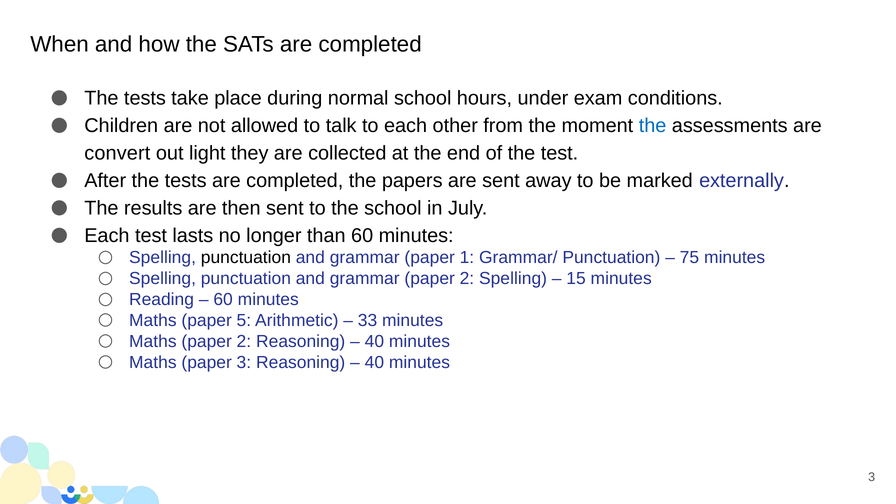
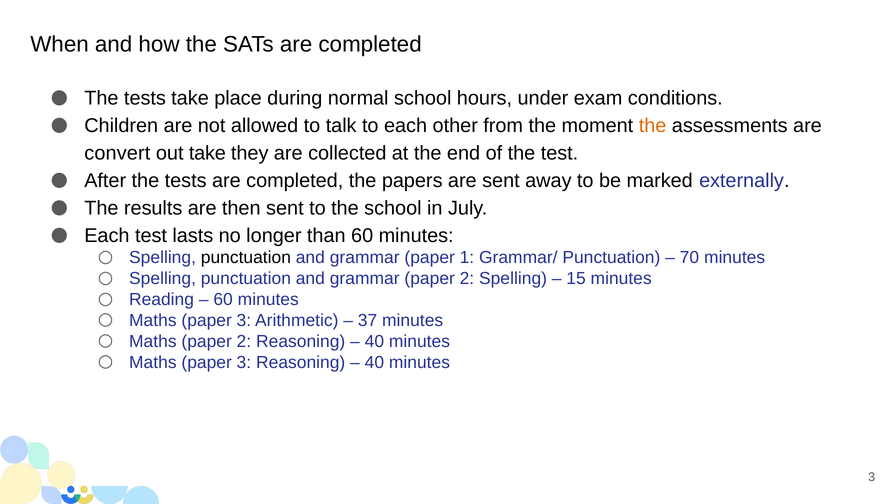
the at (653, 126) colour: blue -> orange
out light: light -> take
75: 75 -> 70
5 at (244, 321): 5 -> 3
33: 33 -> 37
